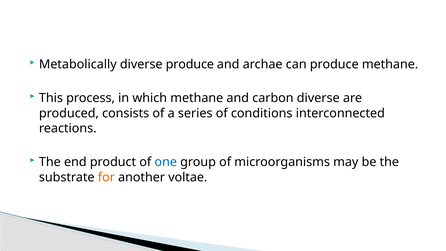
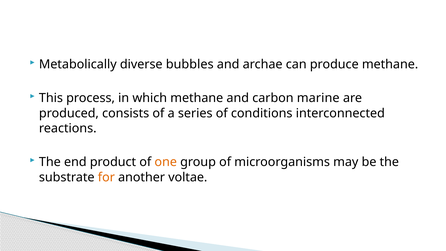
diverse produce: produce -> bubbles
carbon diverse: diverse -> marine
one colour: blue -> orange
